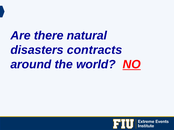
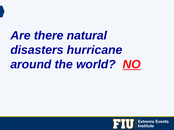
contracts: contracts -> hurricane
